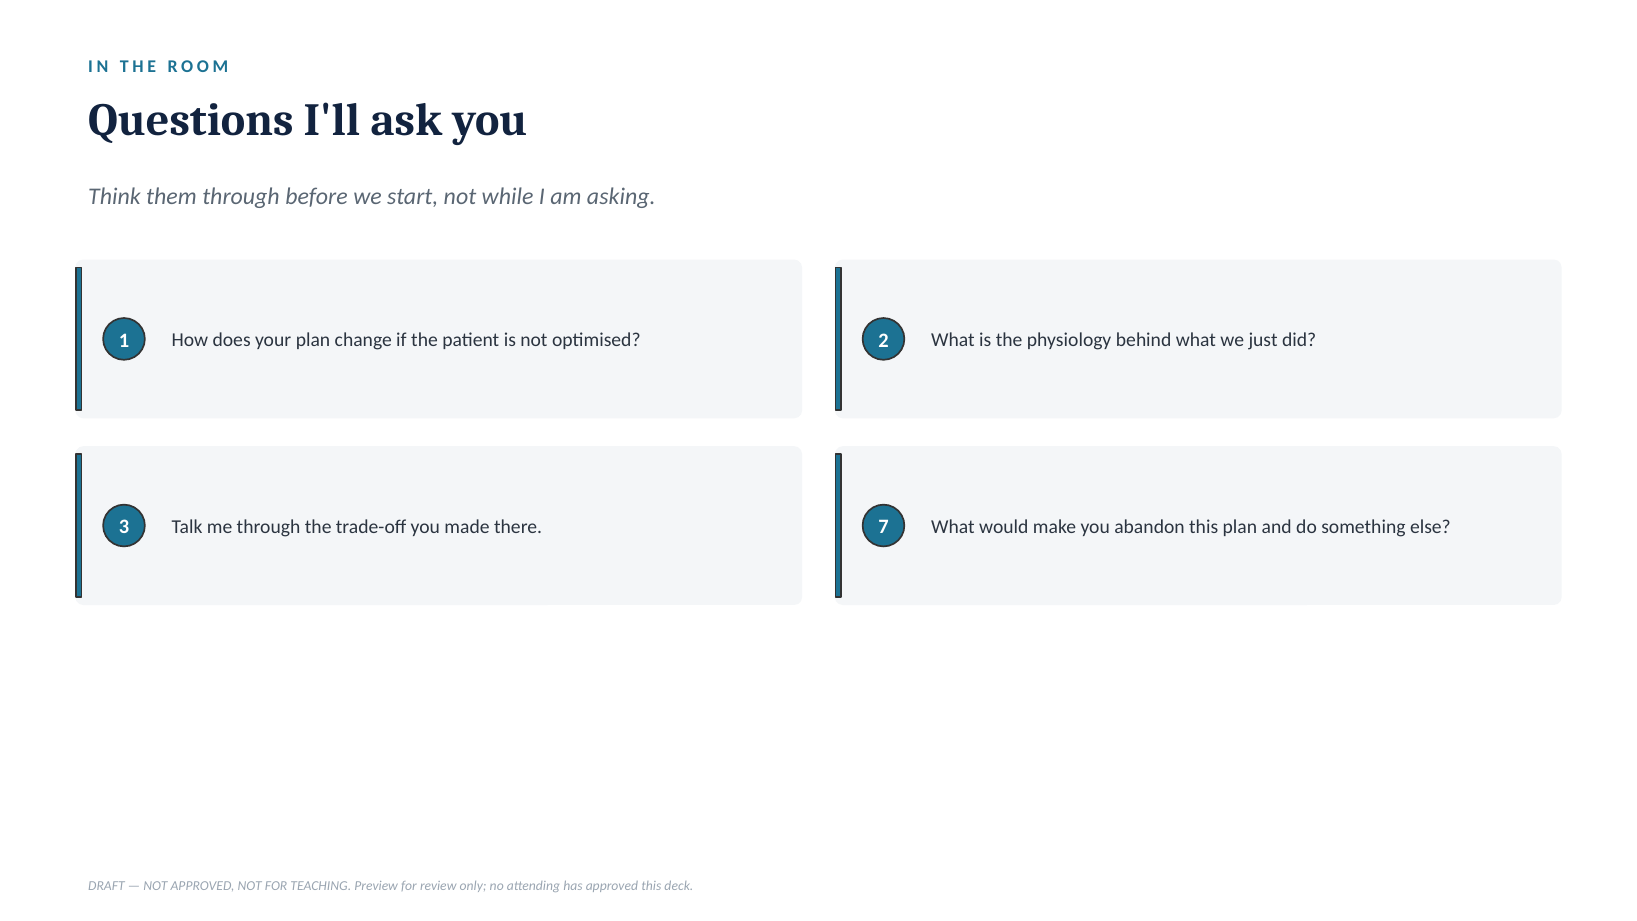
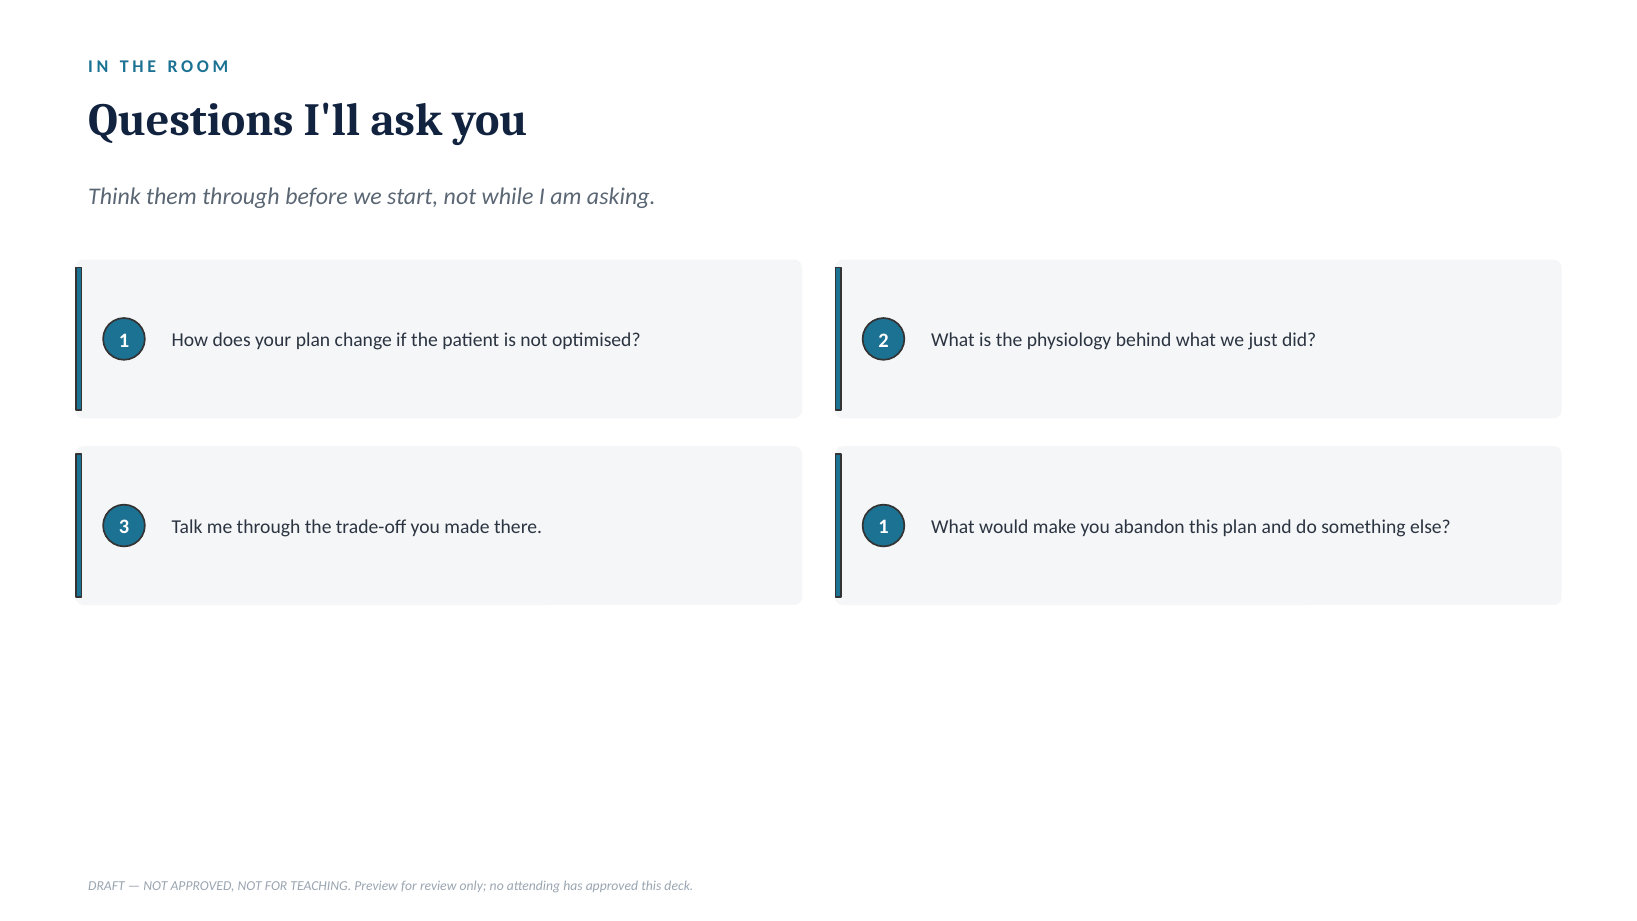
there 7: 7 -> 1
